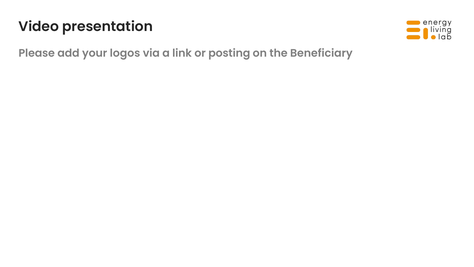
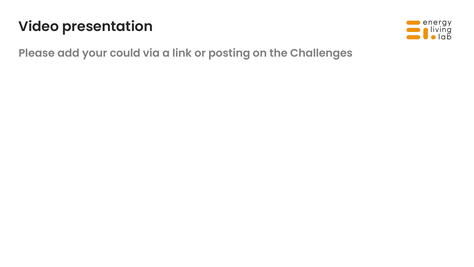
logos: logos -> could
Beneficiary: Beneficiary -> Challenges
